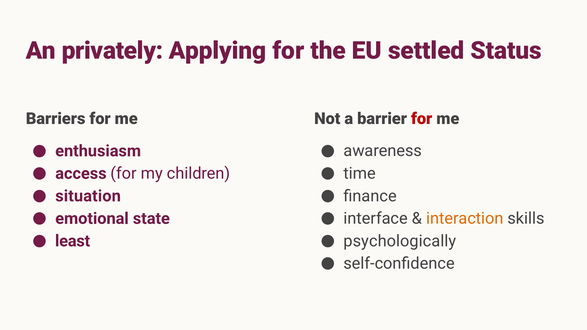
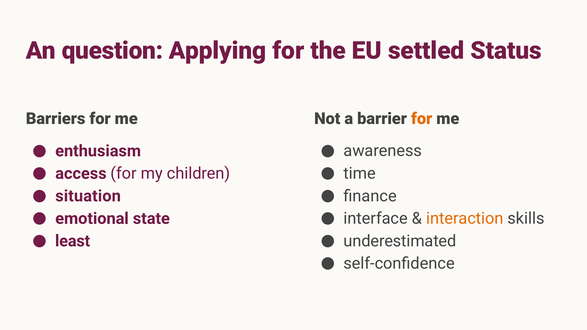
privately: privately -> question
for at (422, 119) colour: red -> orange
psychologically: psychologically -> underestimated
